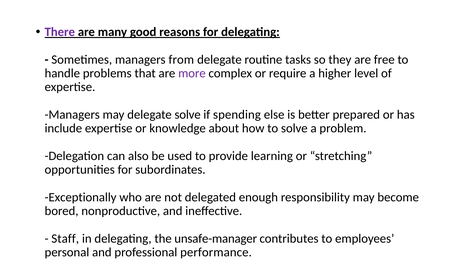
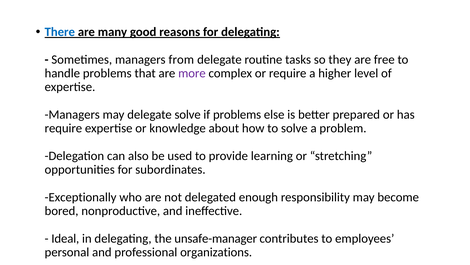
There colour: purple -> blue
if spending: spending -> problems
include at (63, 128): include -> require
Staff: Staff -> Ideal
performance: performance -> organizations
